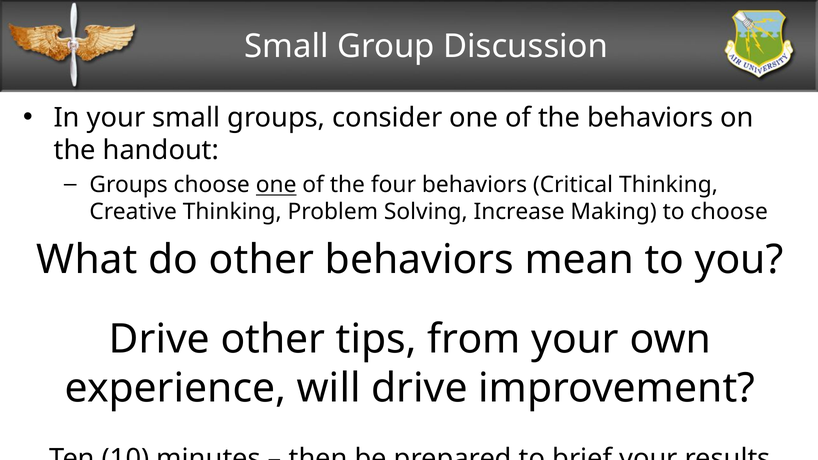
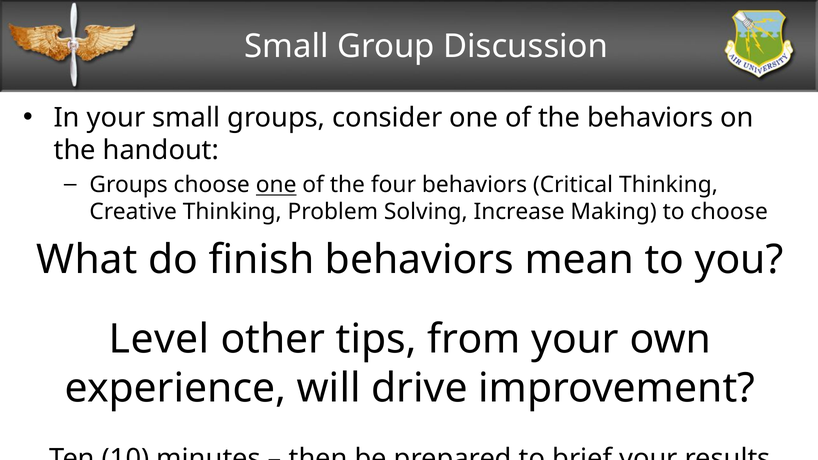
do other: other -> finish
Drive at (159, 339): Drive -> Level
